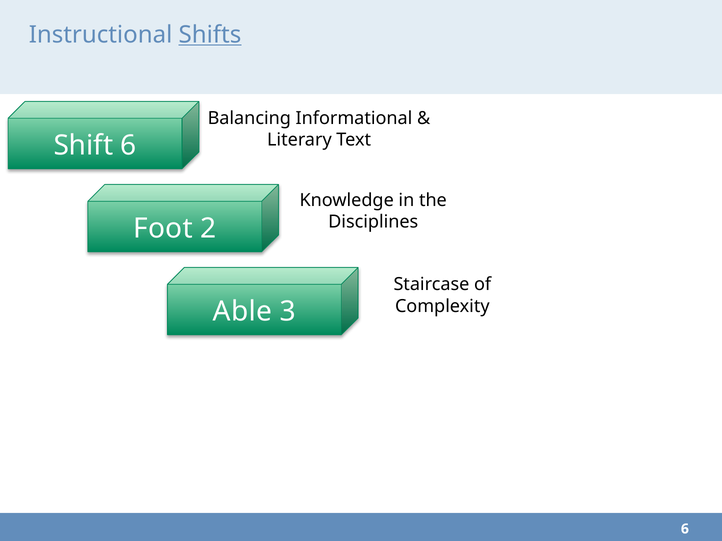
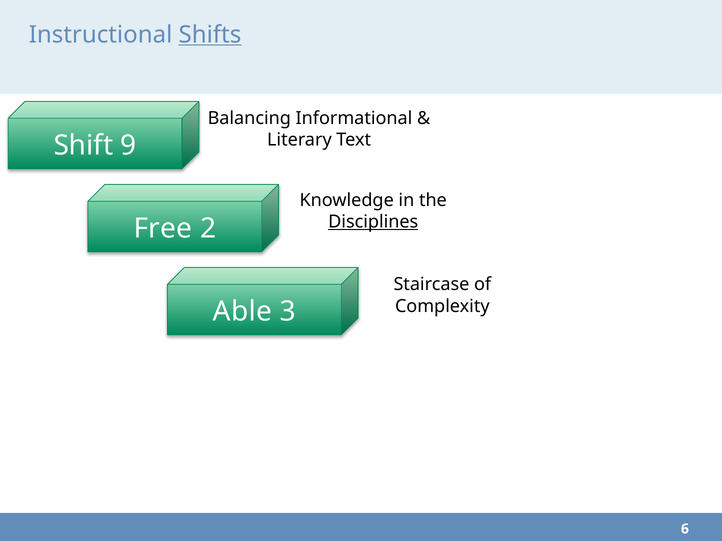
Shift 6: 6 -> 9
Disciplines underline: none -> present
Foot: Foot -> Free
